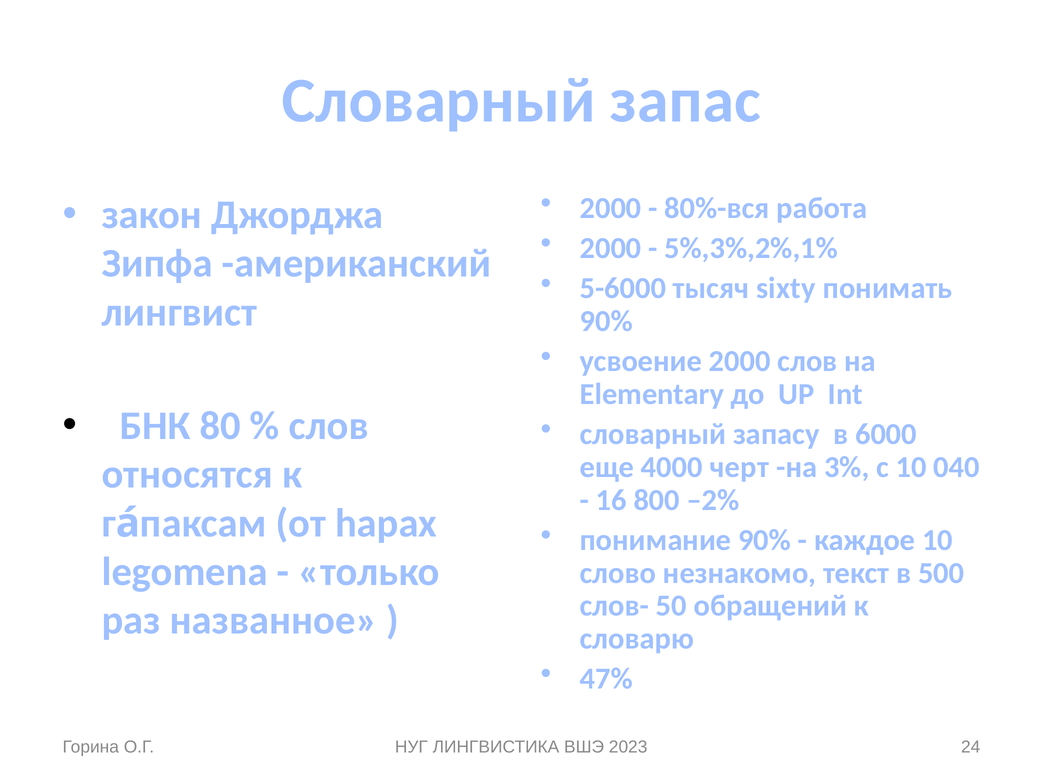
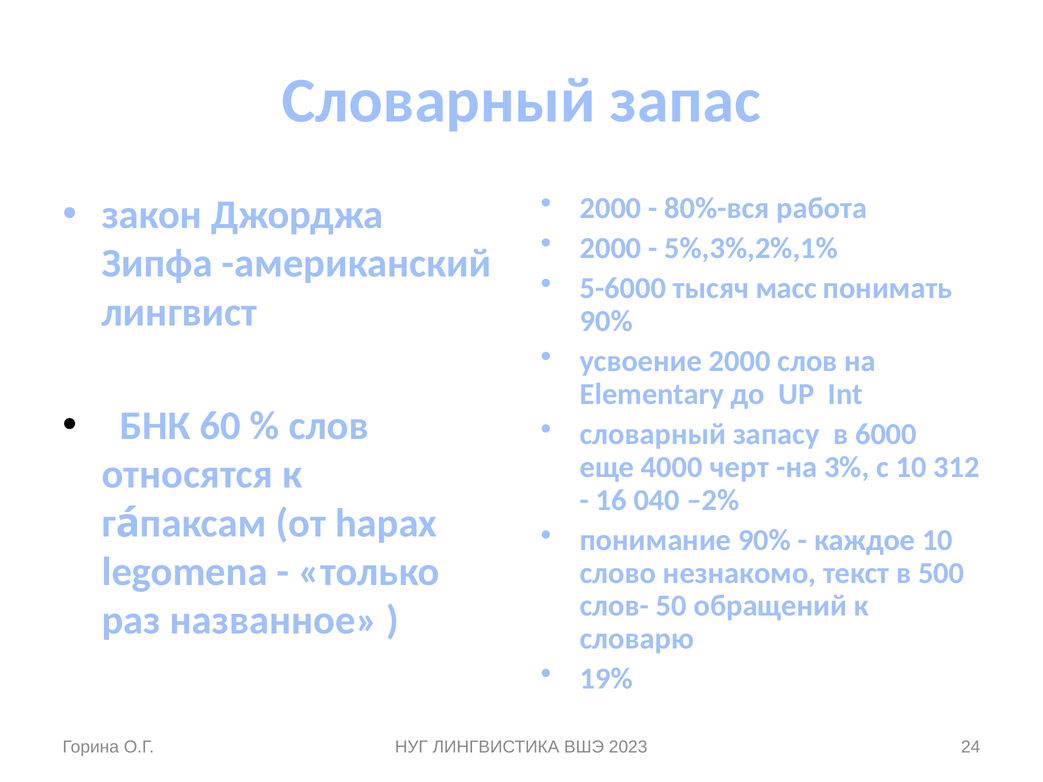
sixty: sixty -> масс
80: 80 -> 60
040: 040 -> 312
800: 800 -> 040
47%: 47% -> 19%
